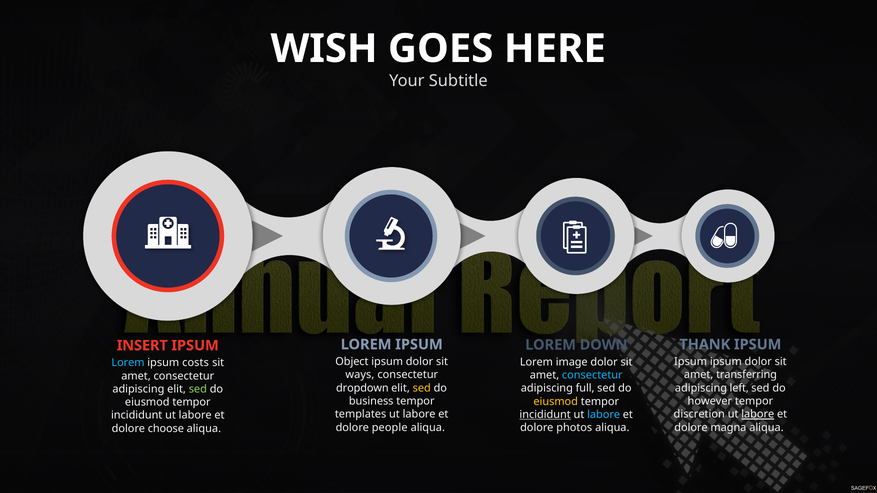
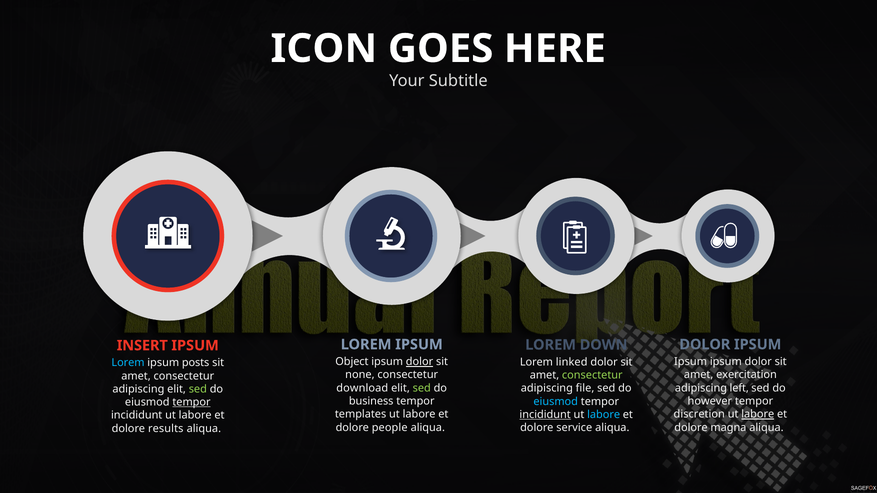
WISH: WISH -> ICON
THANK at (705, 345): THANK -> DOLOR
dolor at (420, 362) underline: none -> present
image: image -> linked
costs: costs -> posts
ways: ways -> none
transferring: transferring -> exercitation
consectetur at (592, 375) colour: light blue -> light green
dropdown: dropdown -> download
sed at (422, 388) colour: yellow -> light green
full: full -> file
eiusmod at (556, 402) colour: yellow -> light blue
tempor at (192, 402) underline: none -> present
photos: photos -> service
choose: choose -> results
